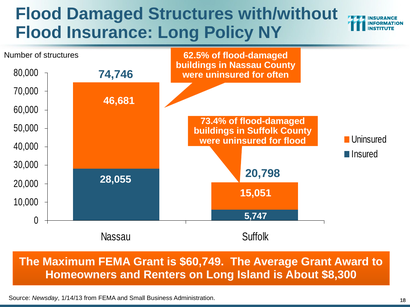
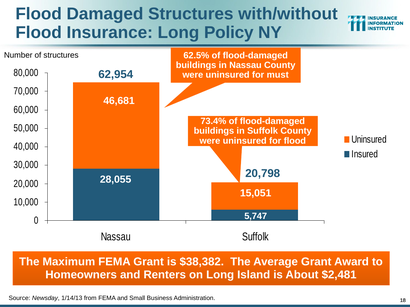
74,746: 74,746 -> 62,954
often: often -> must
$60,749: $60,749 -> $38,382
$8,300: $8,300 -> $2,481
